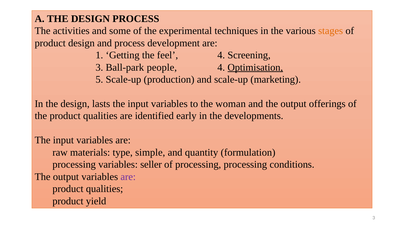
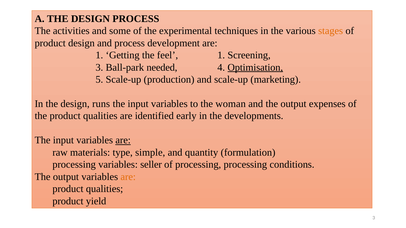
feel 4: 4 -> 1
people: people -> needed
lasts: lasts -> runs
offerings: offerings -> expenses
are at (123, 141) underline: none -> present
are at (128, 177) colour: purple -> orange
